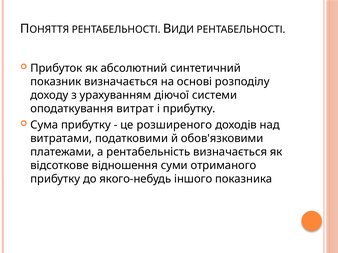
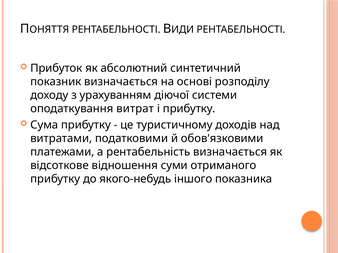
розширеного: розширеного -> туристичному
